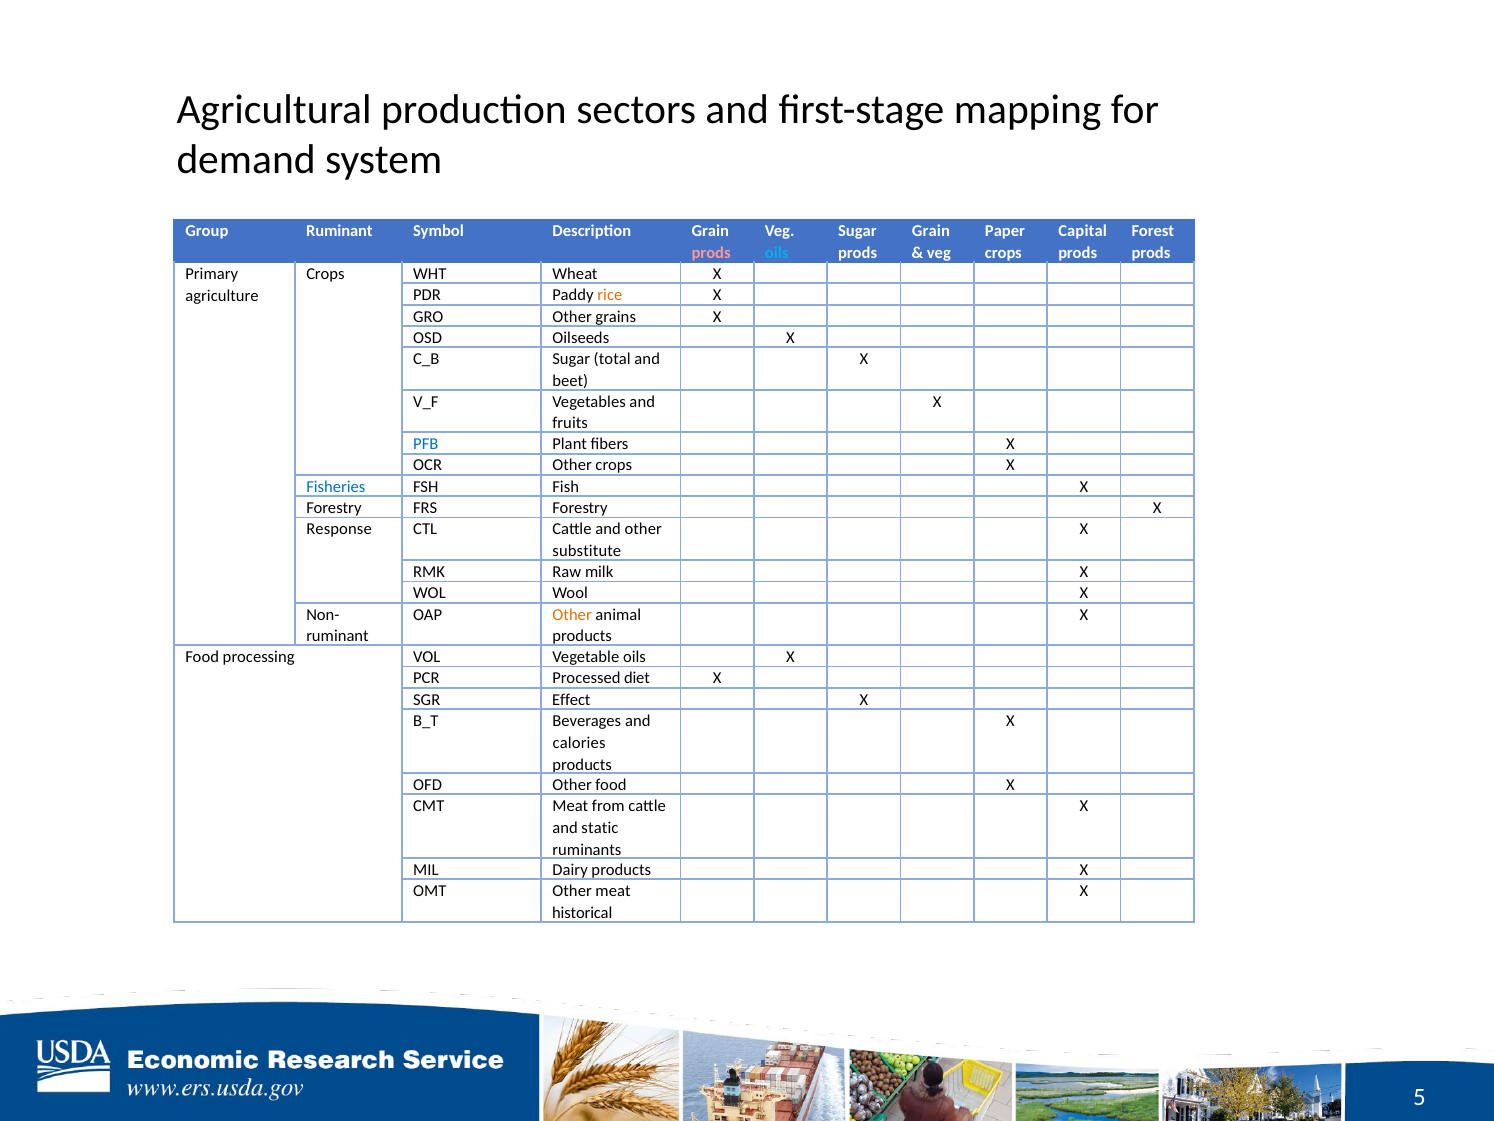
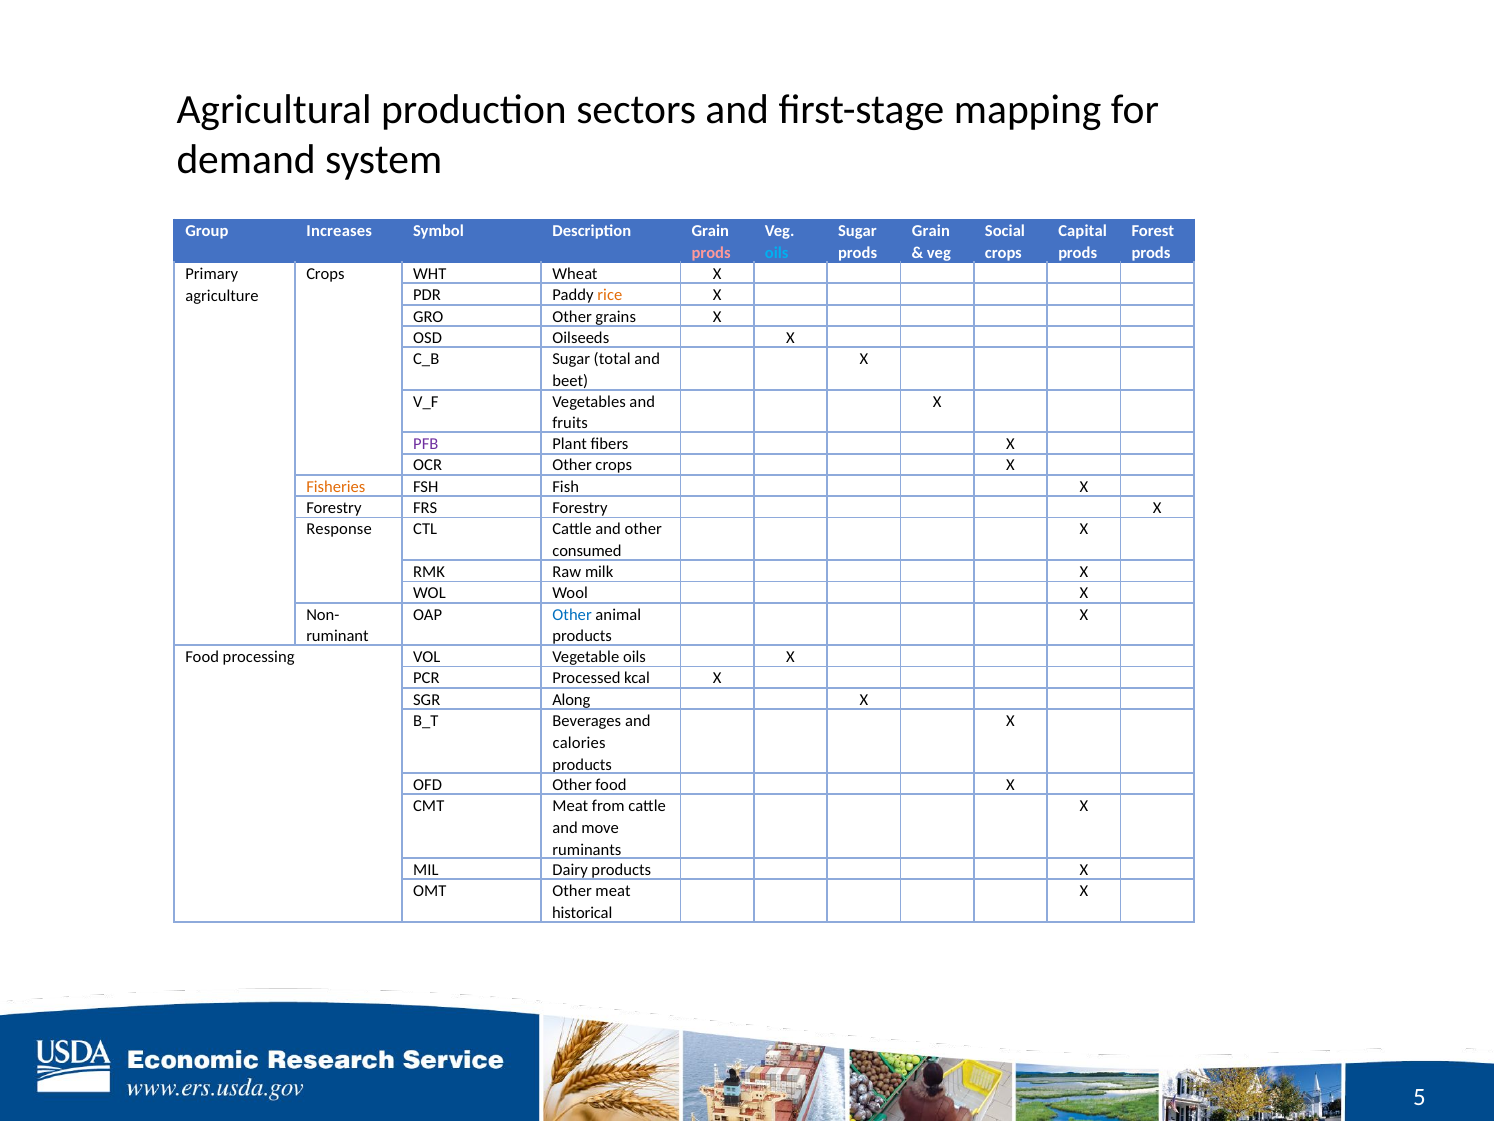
Group Ruminant: Ruminant -> Increases
Paper: Paper -> Social
PFB colour: blue -> purple
Fisheries colour: blue -> orange
substitute: substitute -> consumed
Other at (572, 614) colour: orange -> blue
diet: diet -> kcal
Effect: Effect -> Along
static: static -> move
